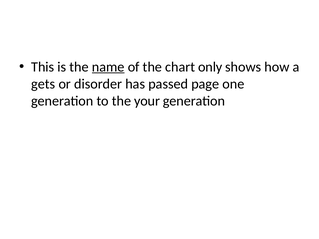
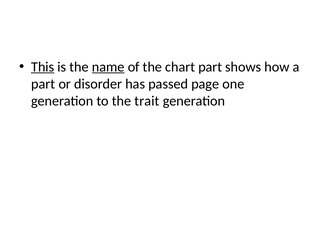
This underline: none -> present
chart only: only -> part
gets at (43, 84): gets -> part
your: your -> trait
